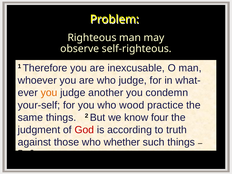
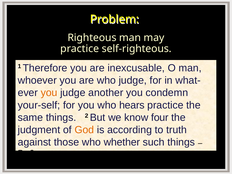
observe at (80, 49): observe -> practice
wood: wood -> hears
God colour: red -> orange
